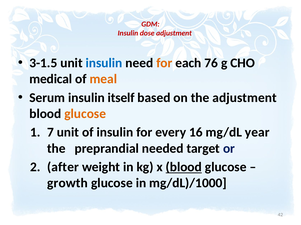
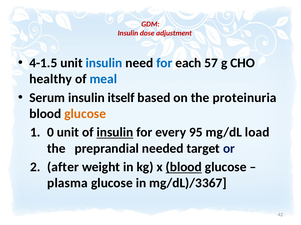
3-1.5: 3-1.5 -> 4-1.5
for at (164, 63) colour: orange -> blue
76: 76 -> 57
medical: medical -> healthy
meal colour: orange -> blue
the adjustment: adjustment -> proteinuria
7: 7 -> 0
insulin at (115, 133) underline: none -> present
16: 16 -> 95
year: year -> load
growth: growth -> plasma
mg/dL)/1000: mg/dL)/1000 -> mg/dL)/3367
